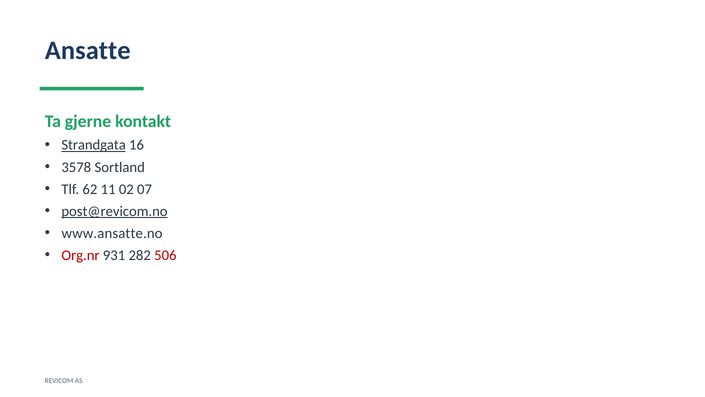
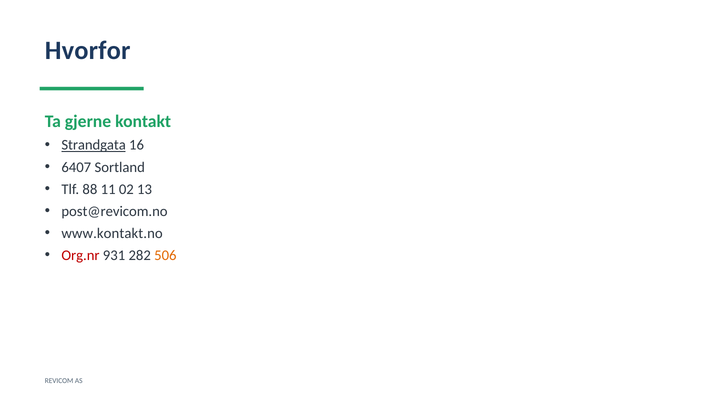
Ansatte: Ansatte -> Hvorfor
3578: 3578 -> 6407
62: 62 -> 88
07: 07 -> 13
post@revicom.no underline: present -> none
www.ansatte.no: www.ansatte.no -> www.kontakt.no
506 colour: red -> orange
